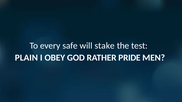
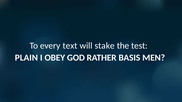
safe: safe -> text
PRIDE: PRIDE -> BASIS
